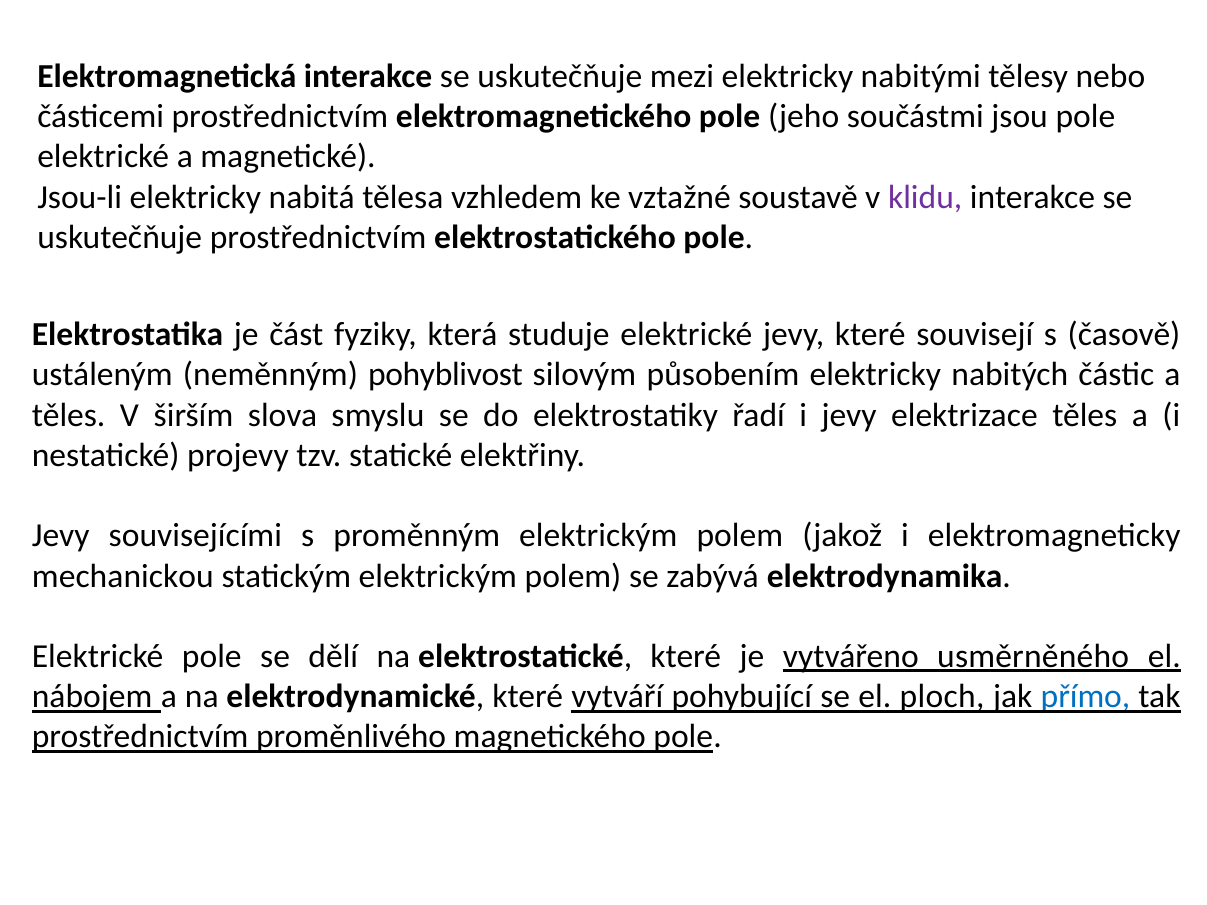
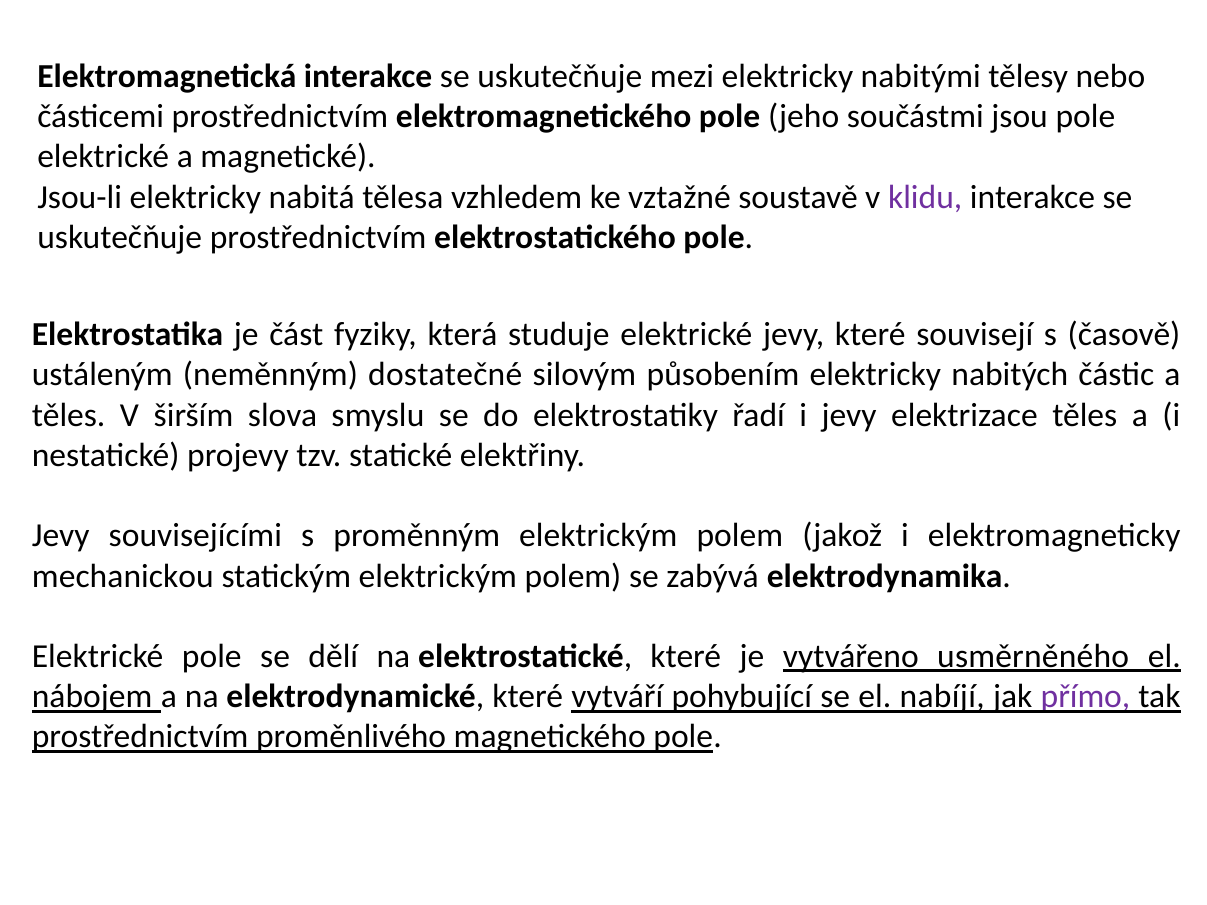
pohyblivost: pohyblivost -> dostatečné
ploch: ploch -> nabíjí
přímo colour: blue -> purple
